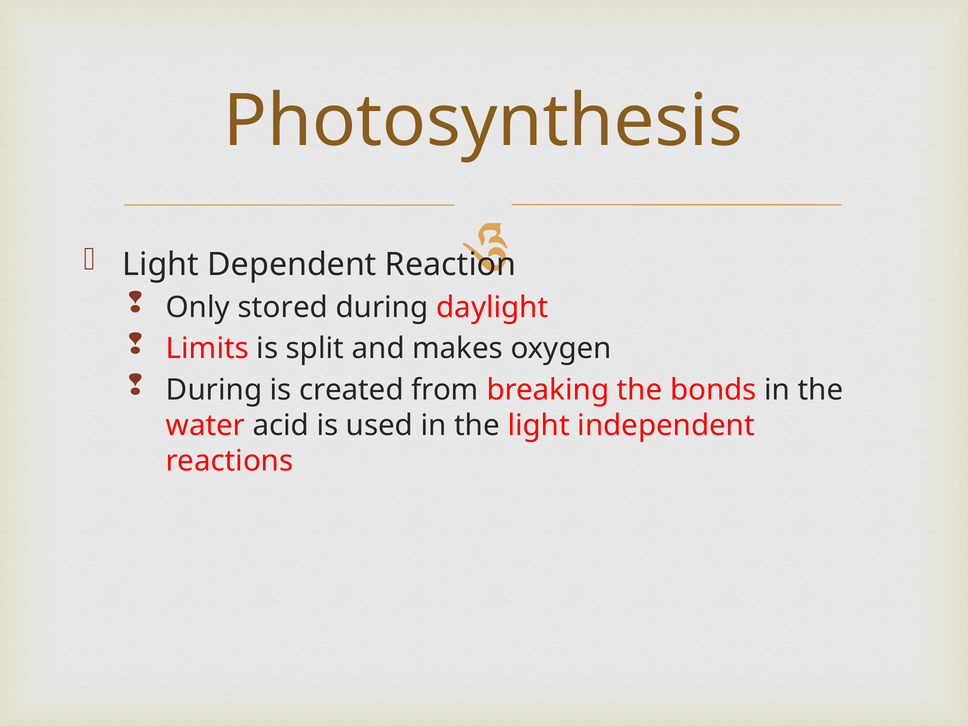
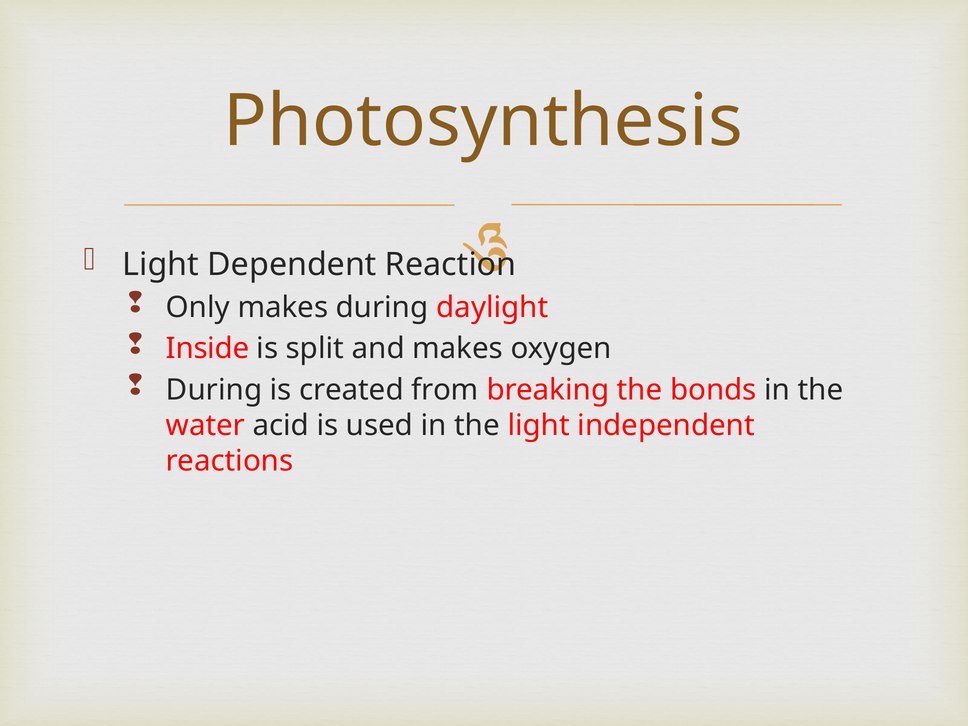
Only stored: stored -> makes
Limits: Limits -> Inside
